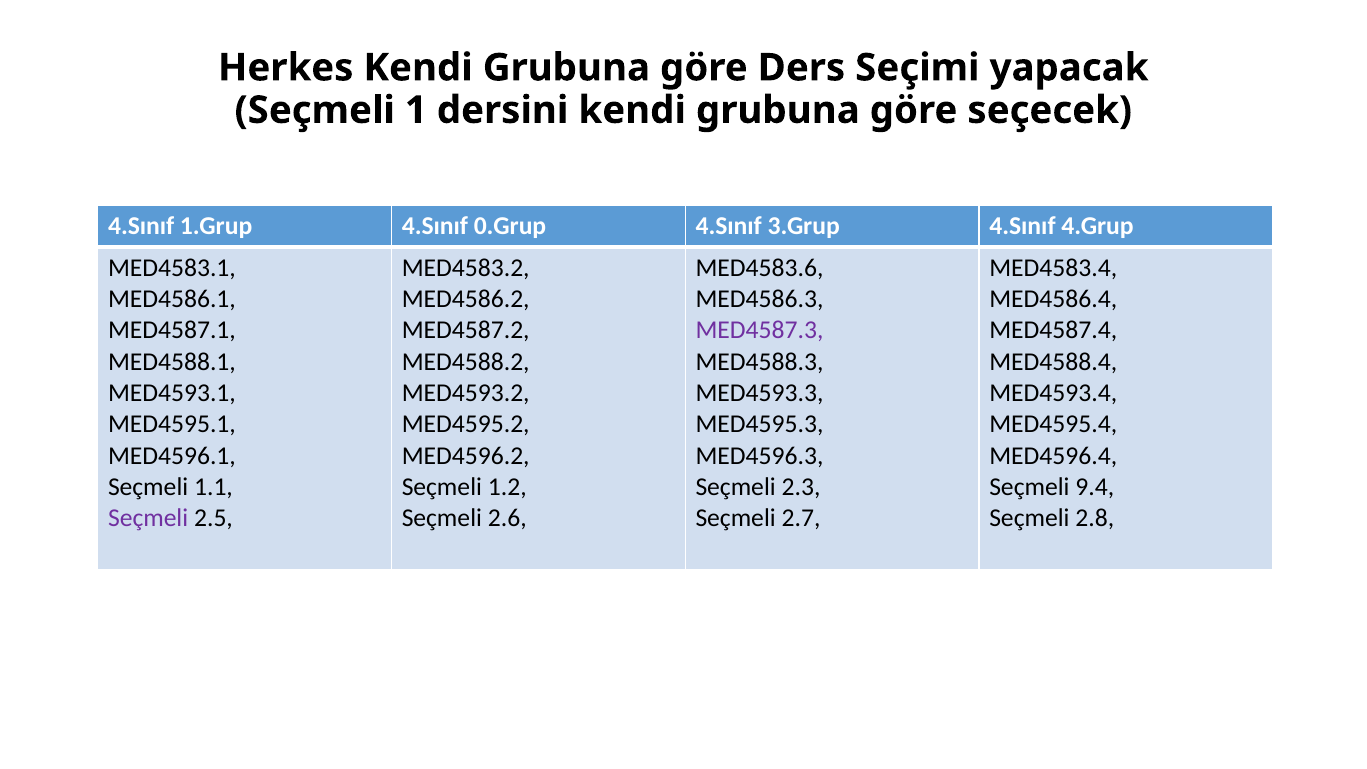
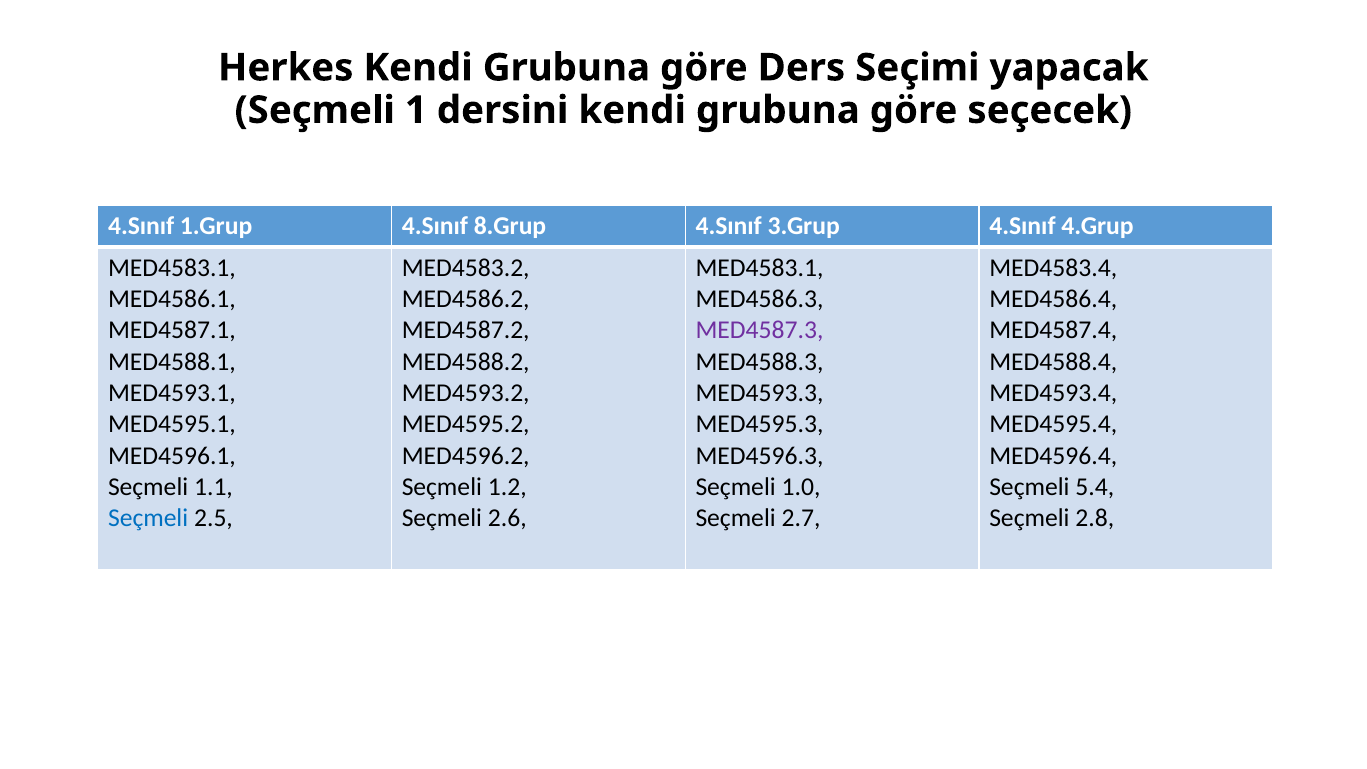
0.Grup: 0.Grup -> 8.Grup
MED4583.6 at (759, 268): MED4583.6 -> MED4583.1
2.3: 2.3 -> 1.0
9.4: 9.4 -> 5.4
Seçmeli at (148, 518) colour: purple -> blue
